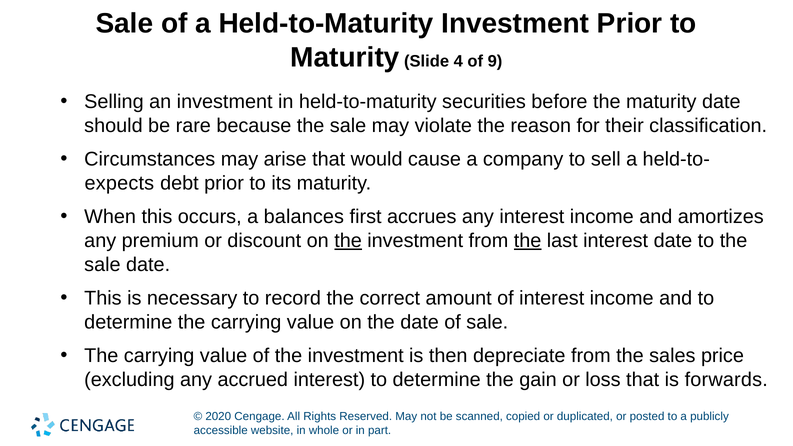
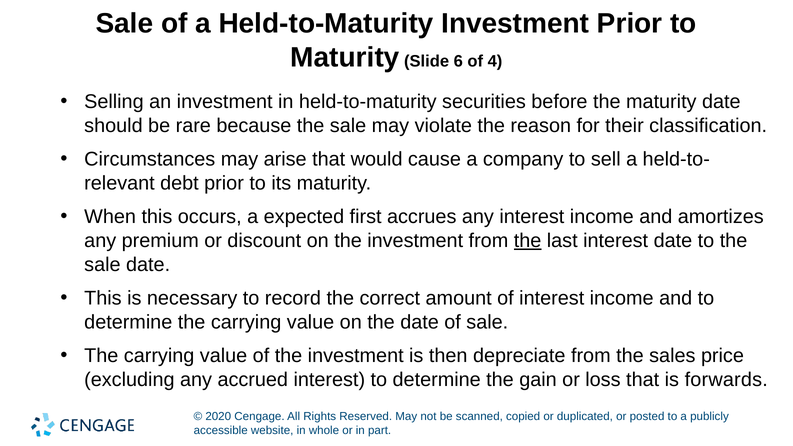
4: 4 -> 6
9: 9 -> 4
expects: expects -> relevant
balances: balances -> expected
the at (348, 241) underline: present -> none
